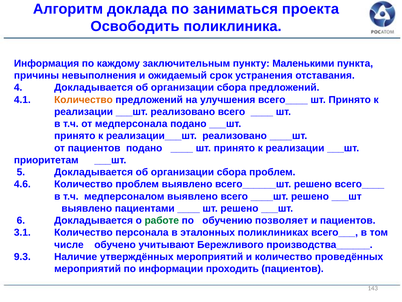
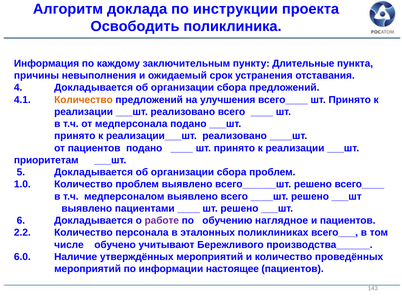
заниматься: заниматься -> инструкции
Маленькими: Маленькими -> Длительные
4.6: 4.6 -> 1.0
работе colour: green -> purple
позволяет: позволяет -> наглядное
3.1: 3.1 -> 2.2
9.3: 9.3 -> 6.0
проходить: проходить -> настоящее
